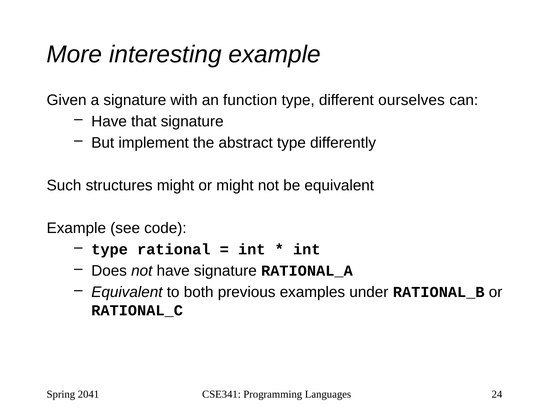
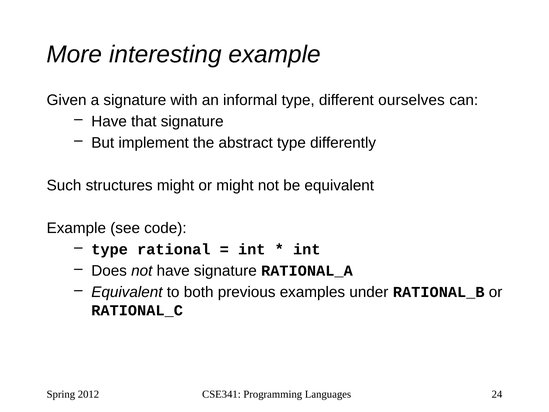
function: function -> informal
2041: 2041 -> 2012
